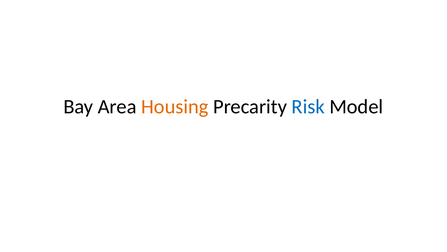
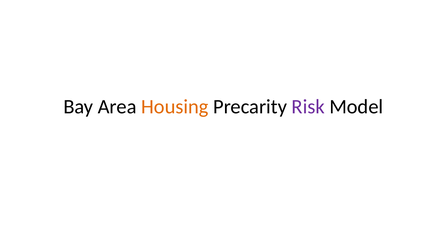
Risk colour: blue -> purple
